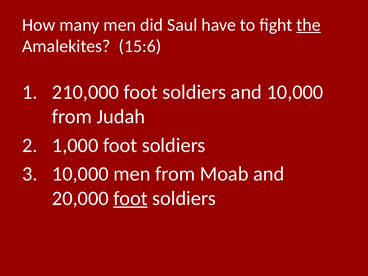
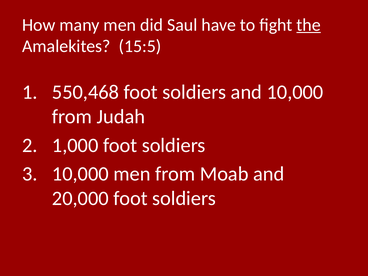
15:6: 15:6 -> 15:5
210,000: 210,000 -> 550,468
foot at (130, 198) underline: present -> none
